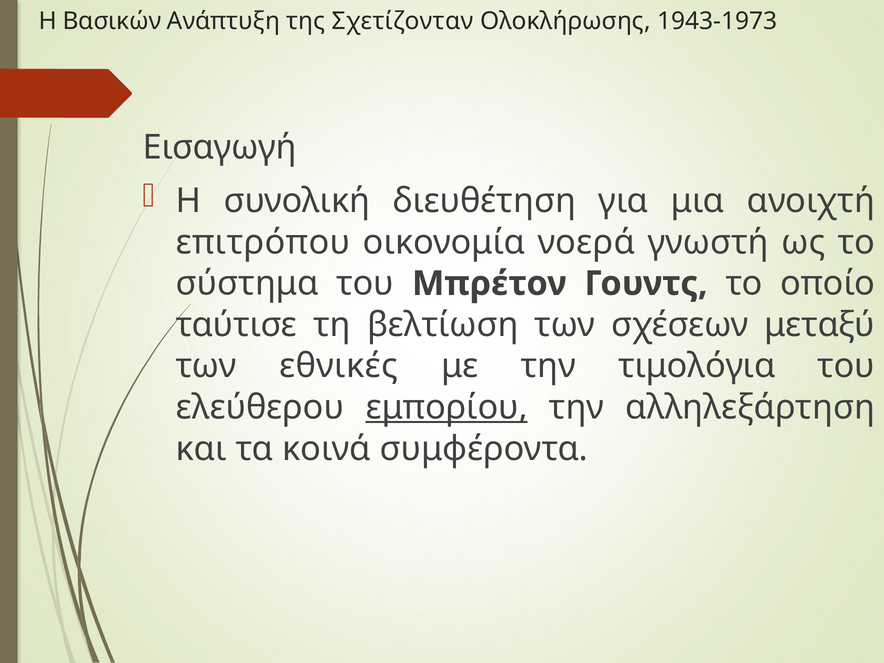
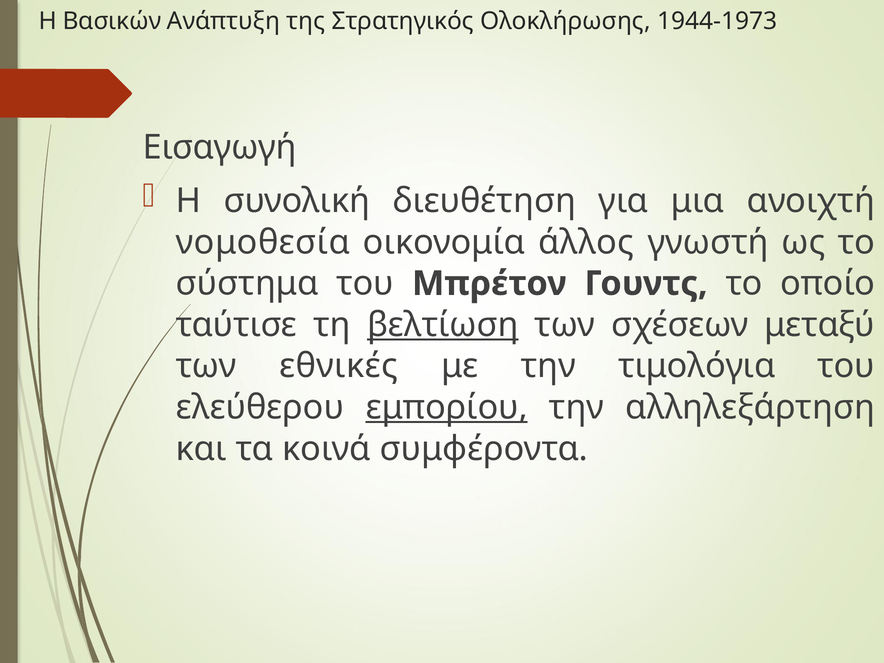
Σχετίζονταν: Σχετίζονταν -> Στρατηγικός
1943-1973: 1943-1973 -> 1944-1973
επιτρόπου: επιτρόπου -> νομοθεσία
νοερά: νοερά -> άλλος
βελτίωση underline: none -> present
